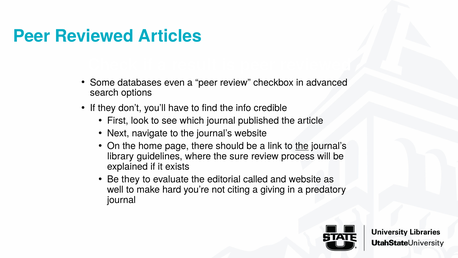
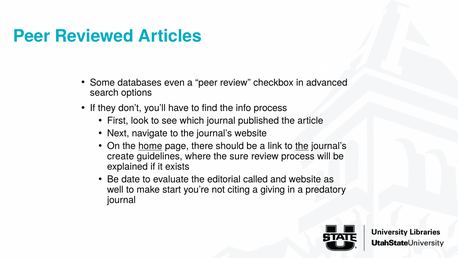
info credible: credible -> process
home underline: none -> present
library: library -> create
Be they: they -> date
hard: hard -> start
